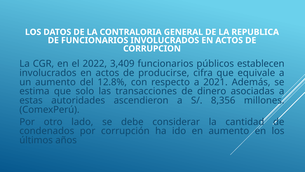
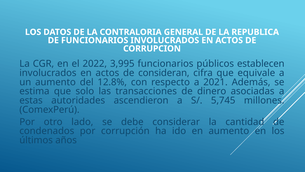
3,409: 3,409 -> 3,995
producirse: producirse -> consideran
8,356: 8,356 -> 5,745
